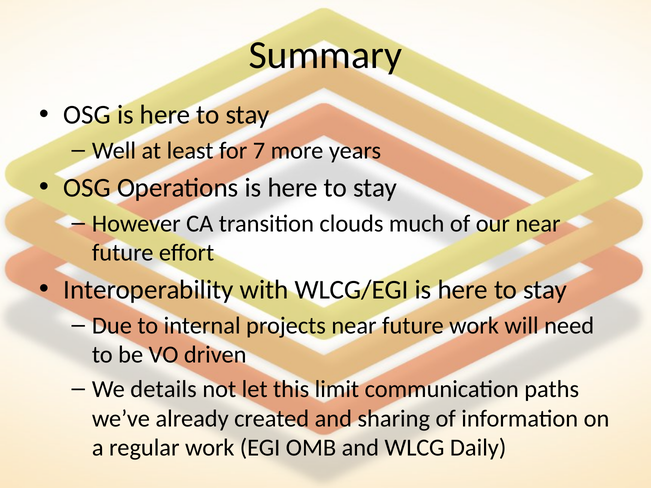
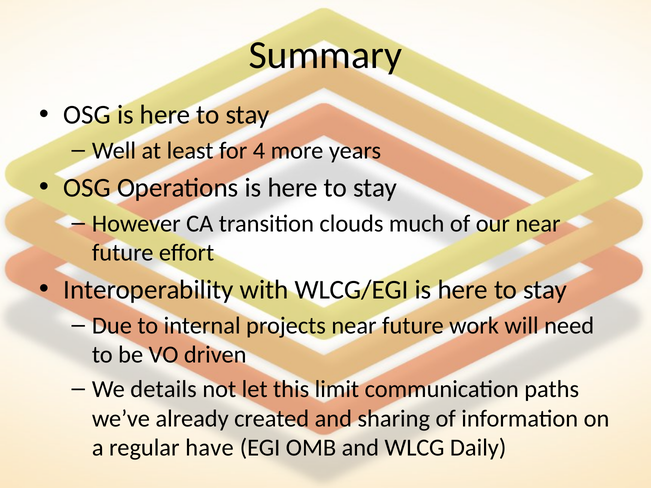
7: 7 -> 4
regular work: work -> have
